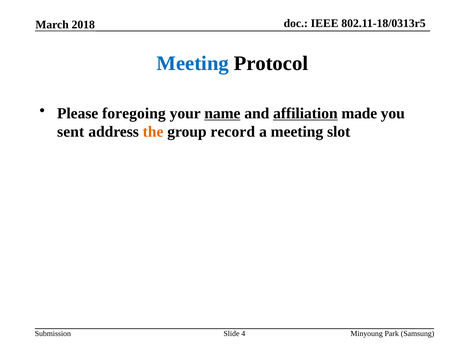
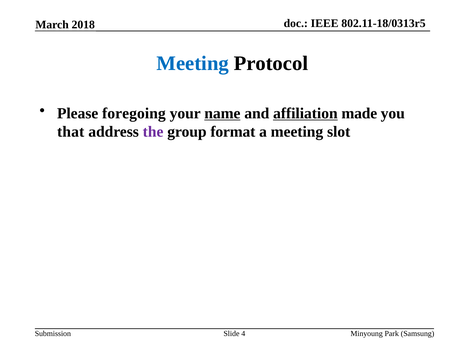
sent: sent -> that
the colour: orange -> purple
record: record -> format
